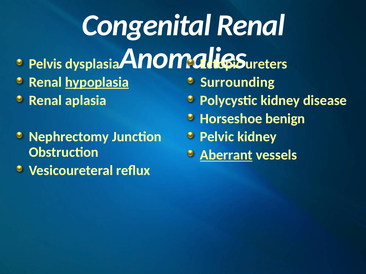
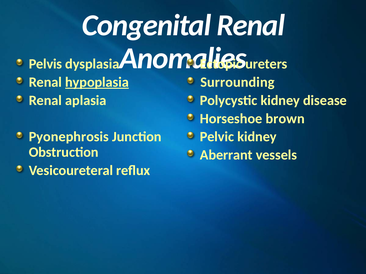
benign: benign -> brown
Nephrectomy: Nephrectomy -> Pyonephrosis
Aberrant underline: present -> none
